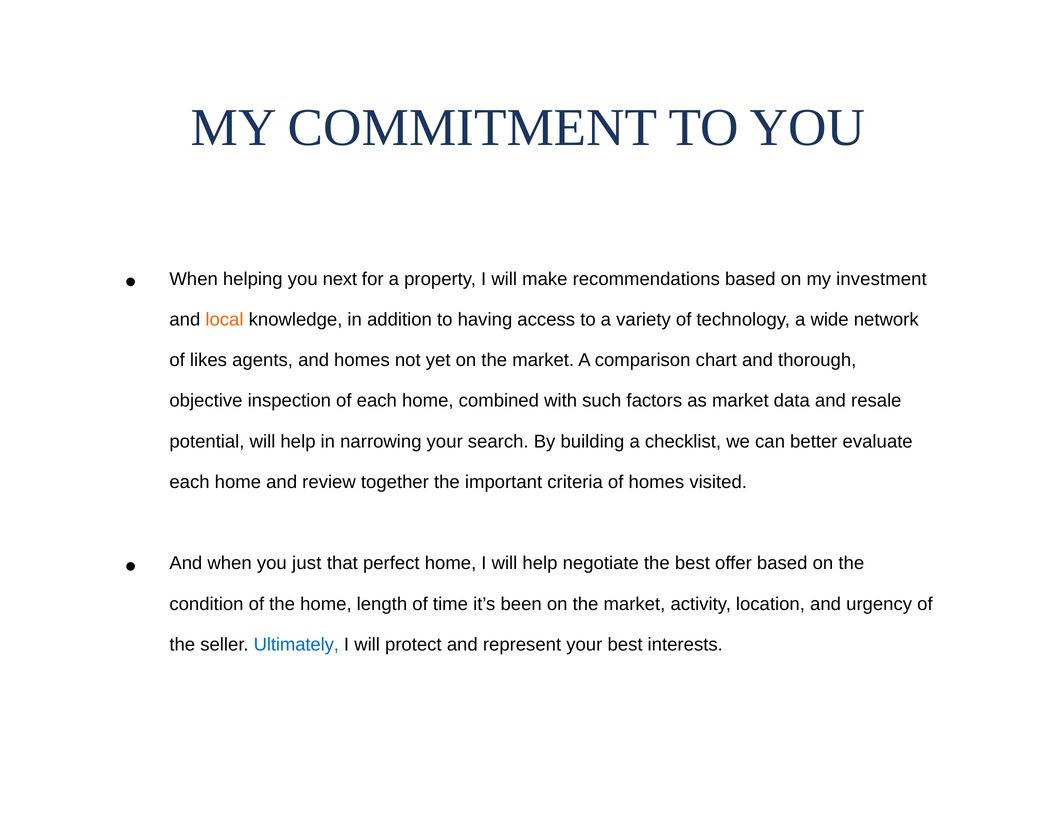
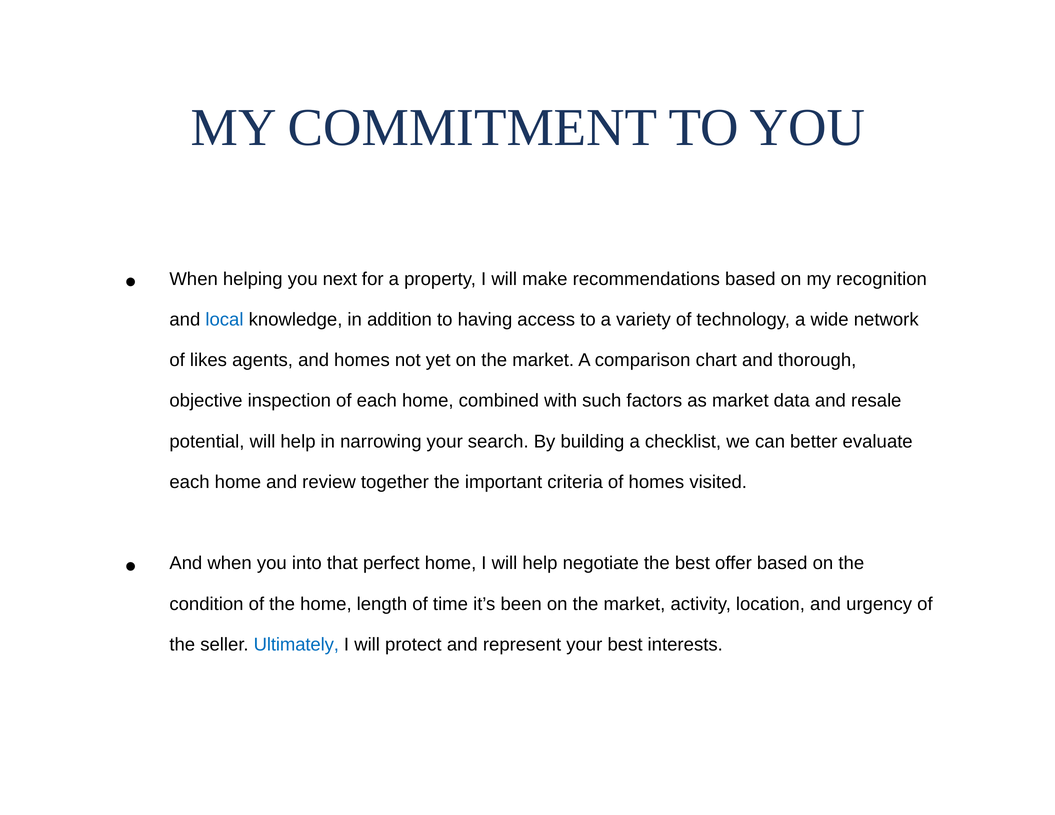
investment: investment -> recognition
local colour: orange -> blue
just: just -> into
